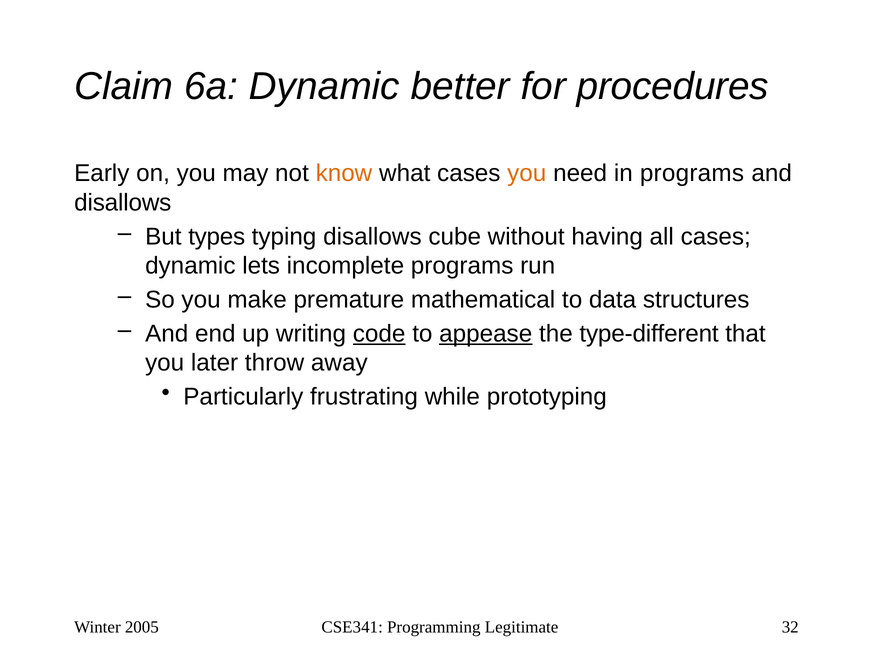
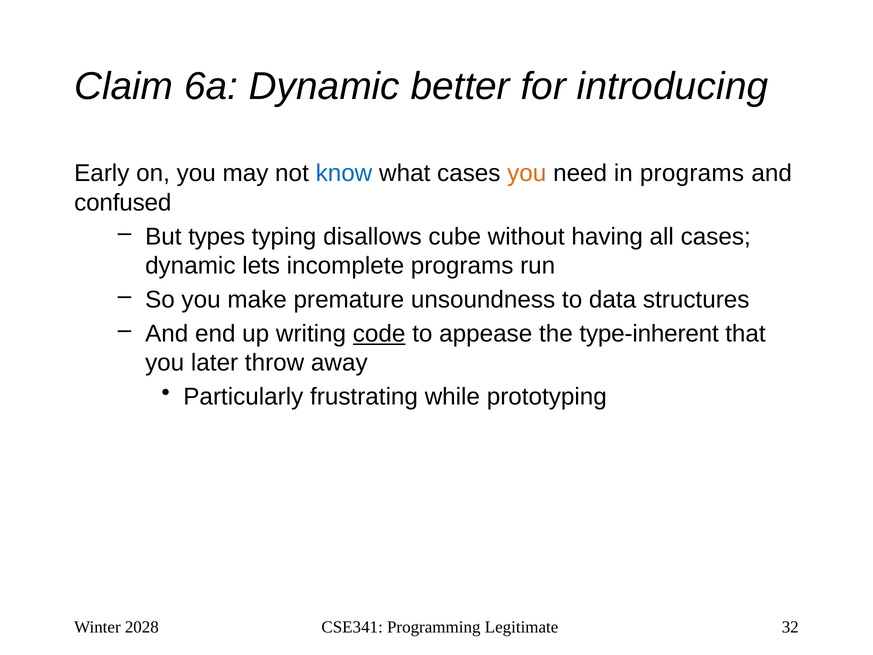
procedures: procedures -> introducing
know colour: orange -> blue
disallows at (123, 203): disallows -> confused
mathematical: mathematical -> unsoundness
appease underline: present -> none
type-different: type-different -> type-inherent
2005: 2005 -> 2028
